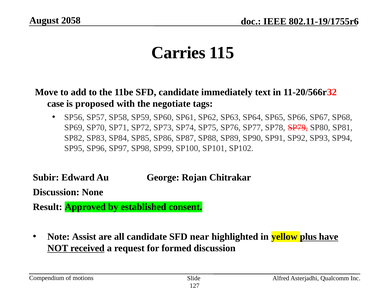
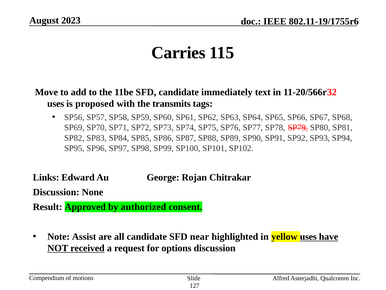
2058: 2058 -> 2023
case at (56, 104): case -> uses
negotiate: negotiate -> transmits
Subir: Subir -> Links
established: established -> authorized
yellow plus: plus -> uses
formed: formed -> options
